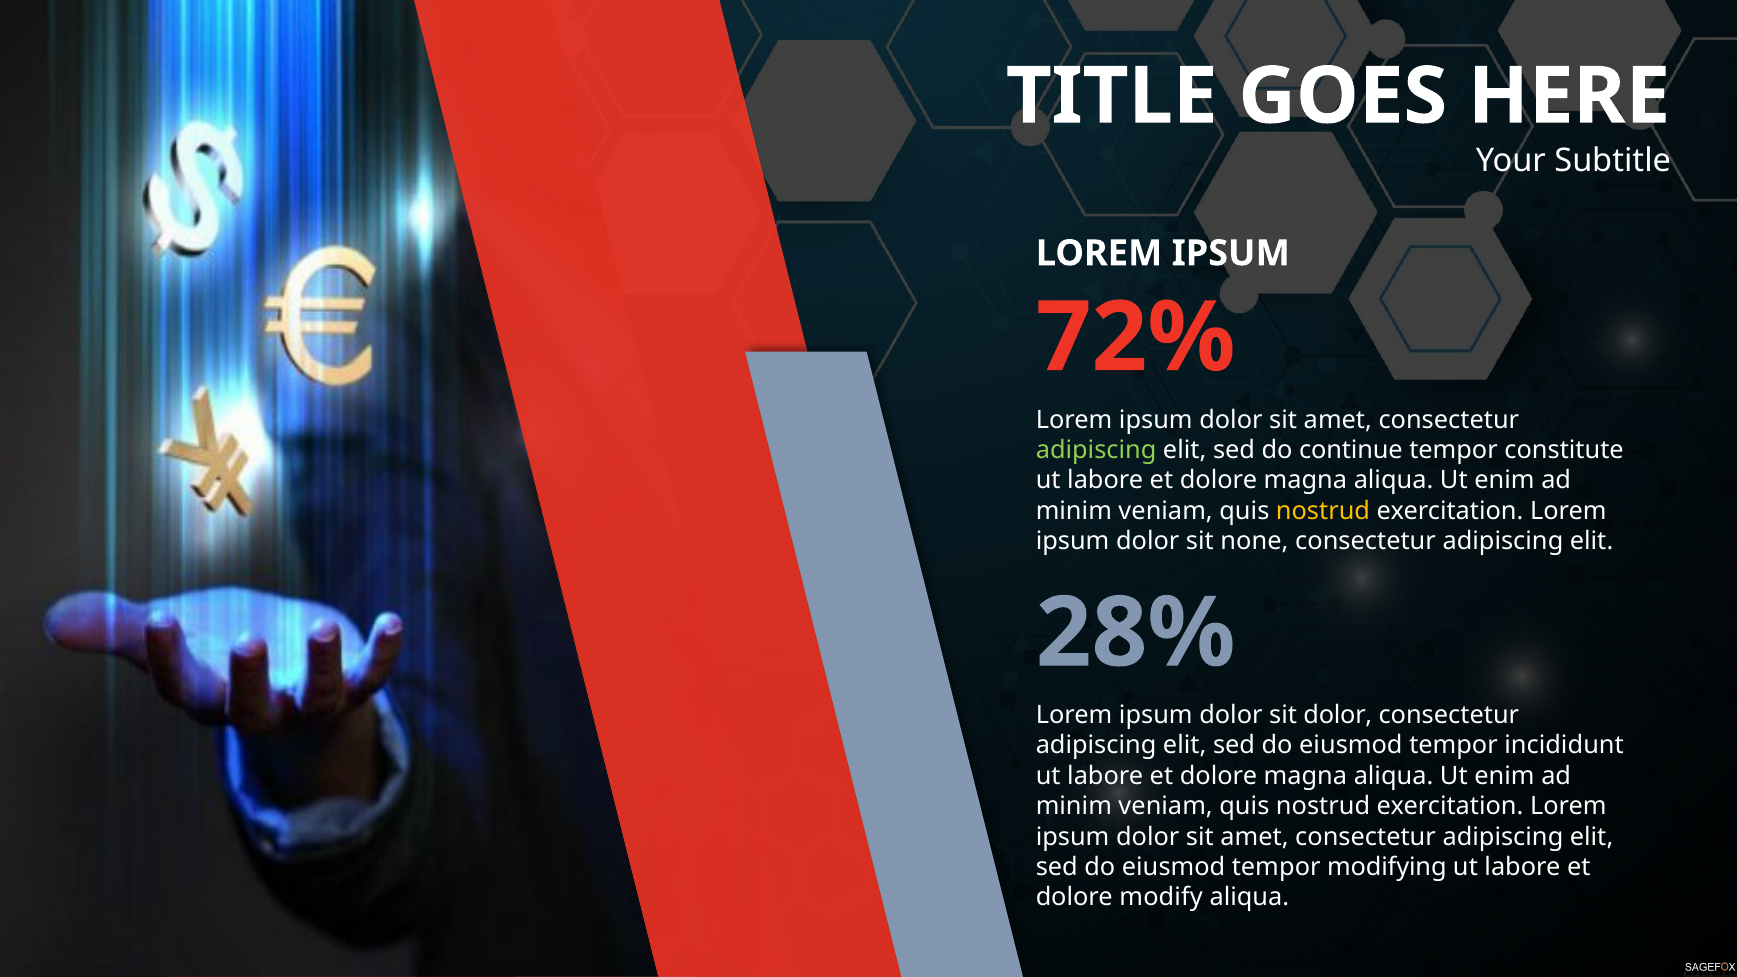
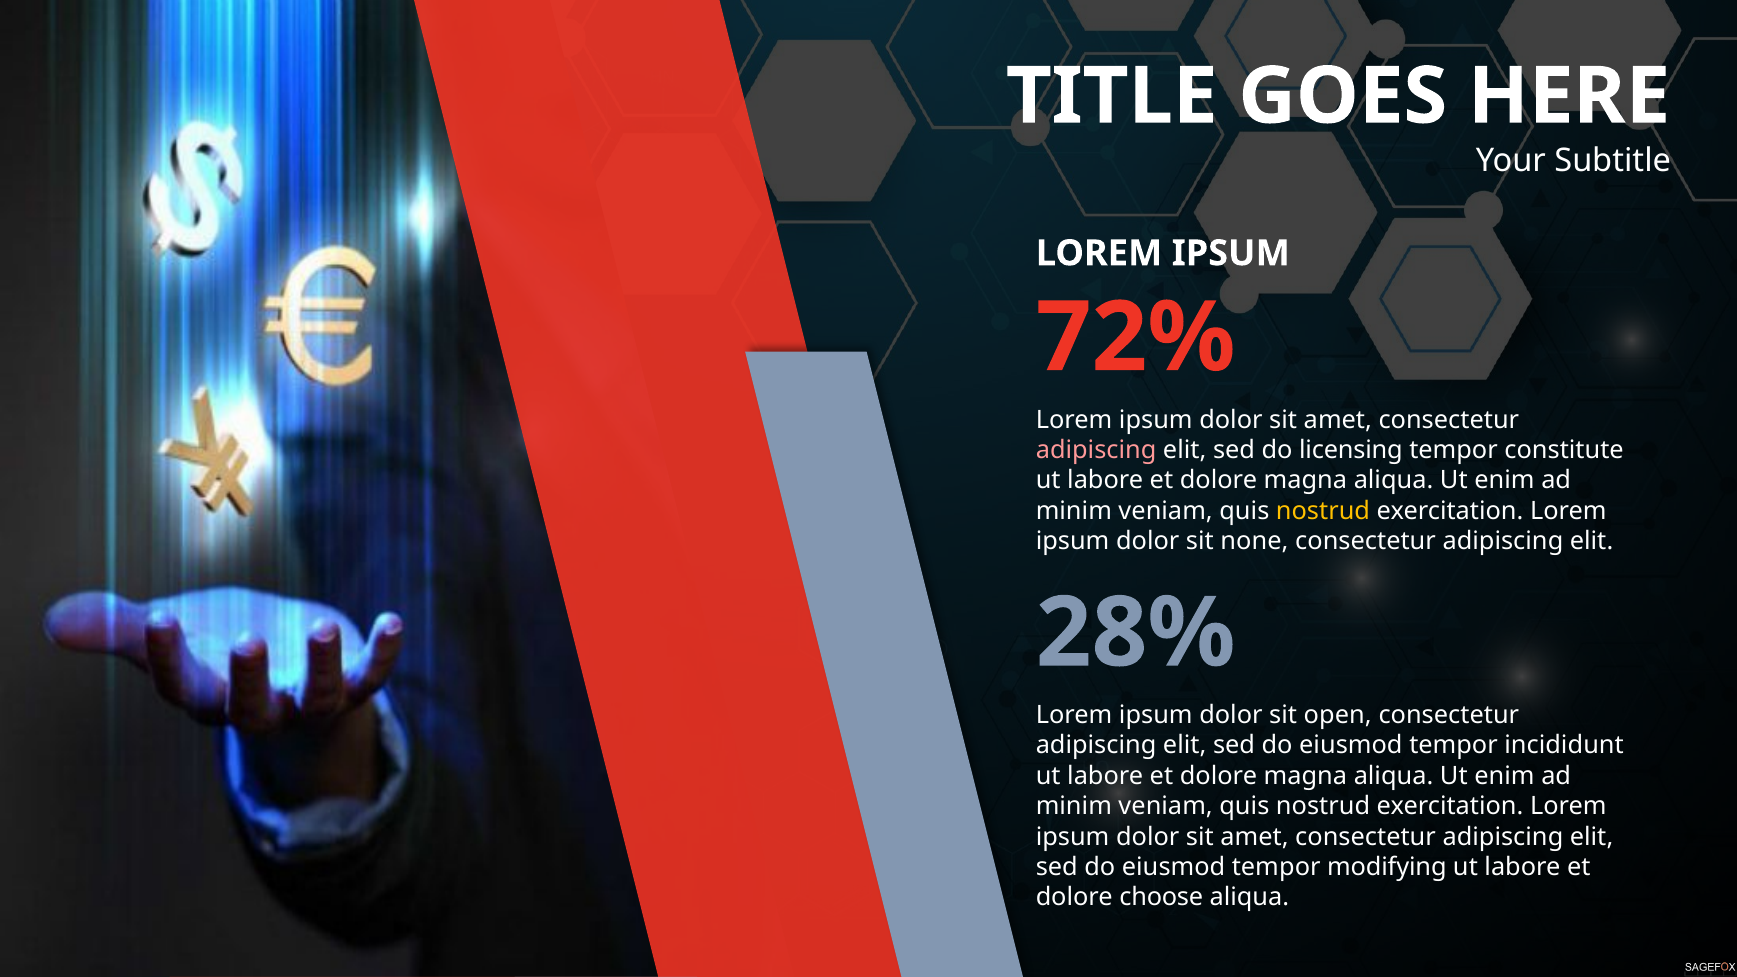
adipiscing at (1096, 450) colour: light green -> pink
continue: continue -> licensing
sit dolor: dolor -> open
modify: modify -> choose
